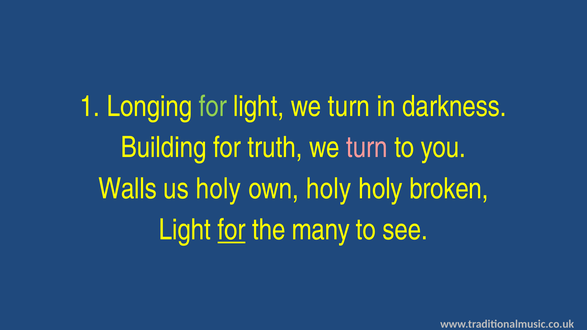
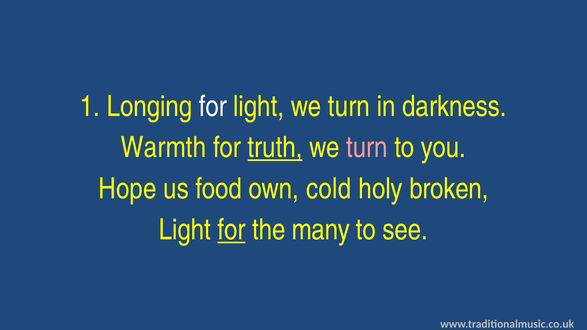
for at (213, 107) colour: light green -> white
Building: Building -> Warmth
truth underline: none -> present
Walls: Walls -> Hope
us holy: holy -> food
own holy: holy -> cold
